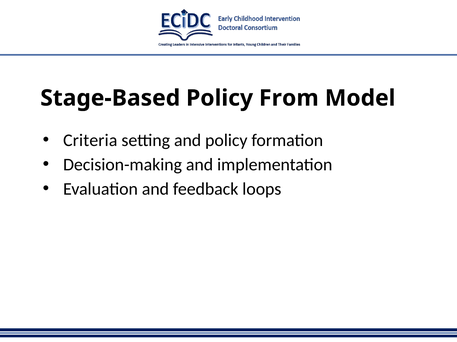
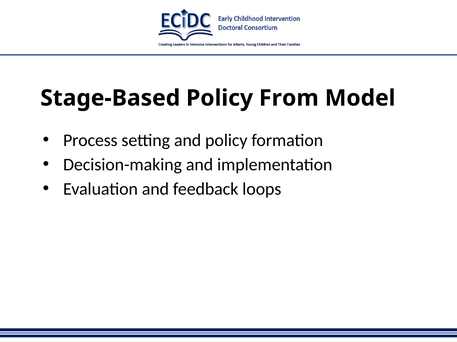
Criteria: Criteria -> Process
